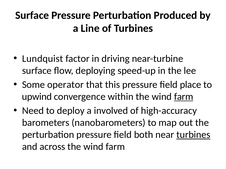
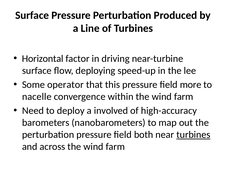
Lundquist: Lundquist -> Horizontal
place: place -> more
upwind: upwind -> nacelle
farm at (184, 97) underline: present -> none
